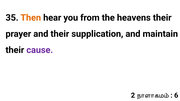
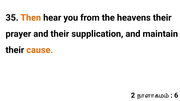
cause colour: purple -> orange
